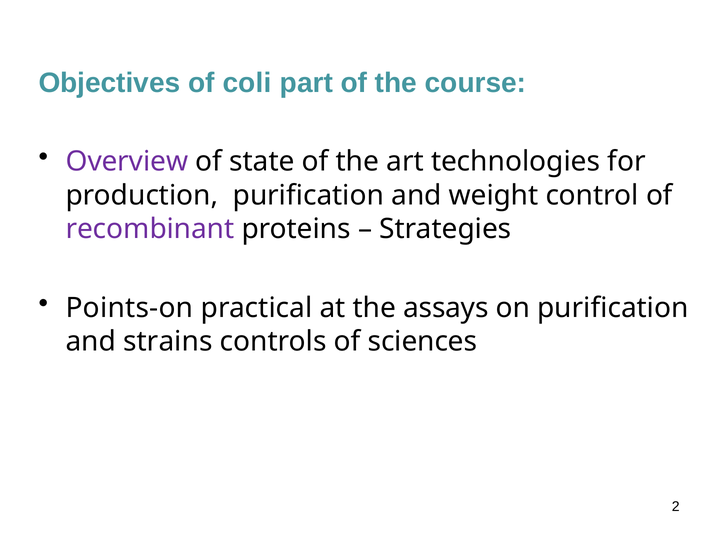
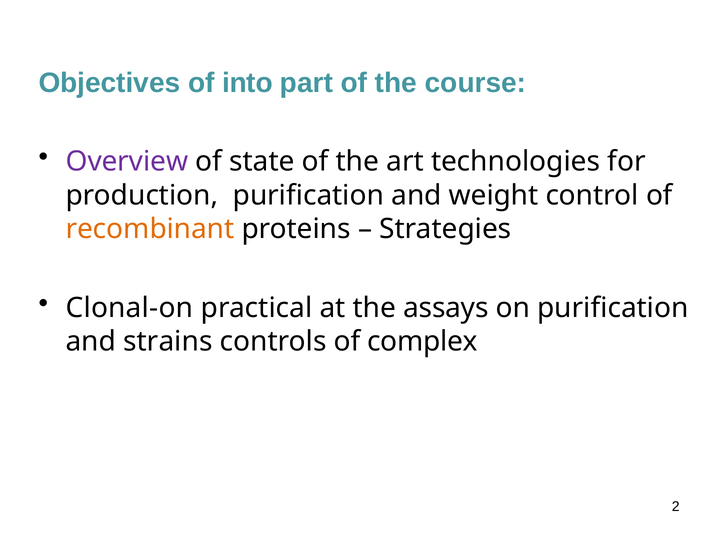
coli: coli -> into
recombinant colour: purple -> orange
Points-on: Points-on -> Clonal-on
sciences: sciences -> complex
